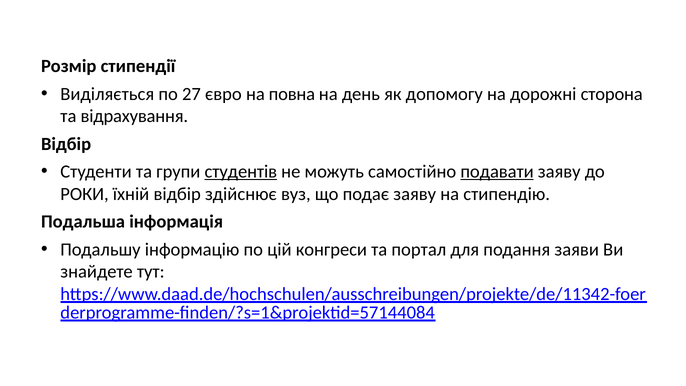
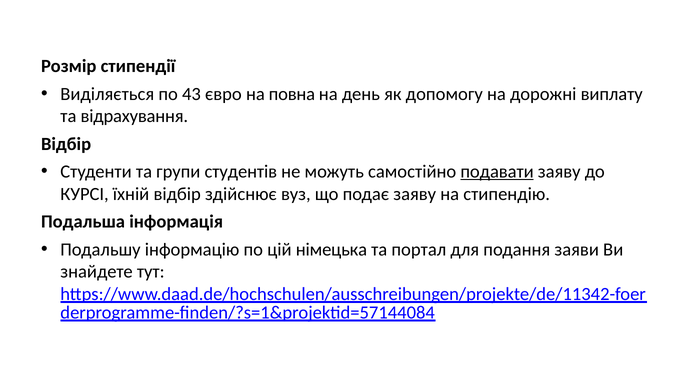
27: 27 -> 43
сторона: сторона -> виплату
студентів underline: present -> none
РОКИ: РОКИ -> КУРСІ
конгреси: конгреси -> німецька
